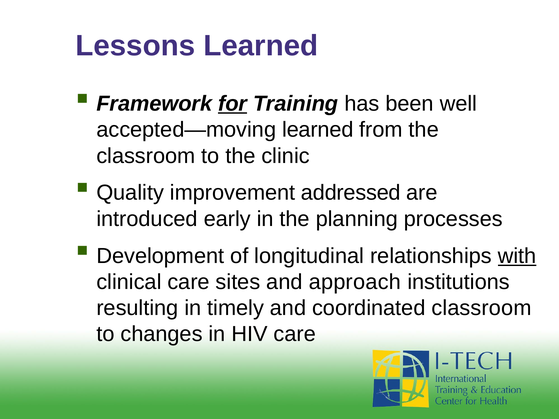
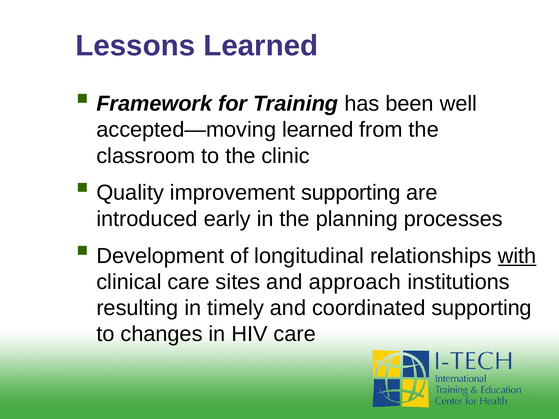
for underline: present -> none
improvement addressed: addressed -> supporting
coordinated classroom: classroom -> supporting
